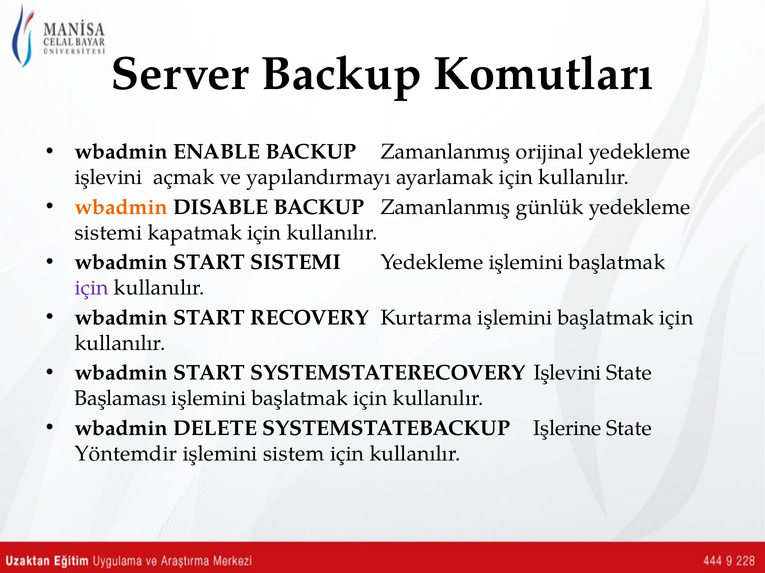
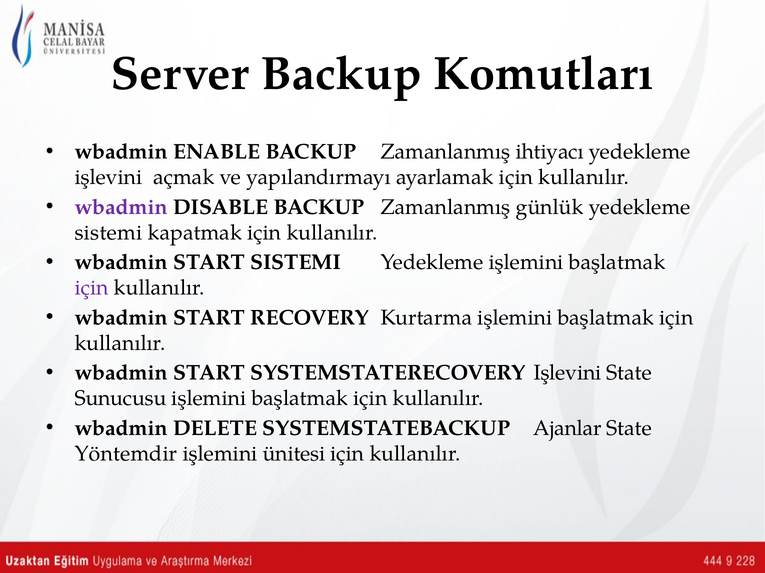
orijinal: orijinal -> ihtiyacı
wbadmin at (121, 207) colour: orange -> purple
Başlaması: Başlaması -> Sunucusu
Işlerine: Işlerine -> Ajanlar
sistem: sistem -> ünitesi
